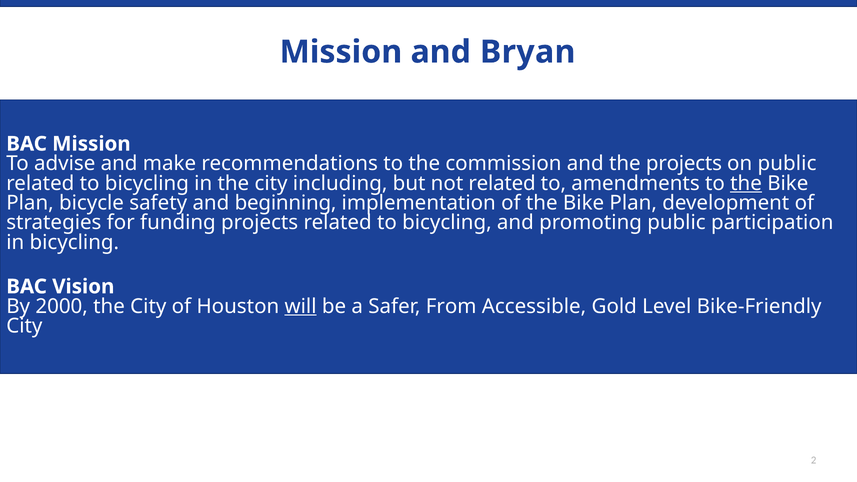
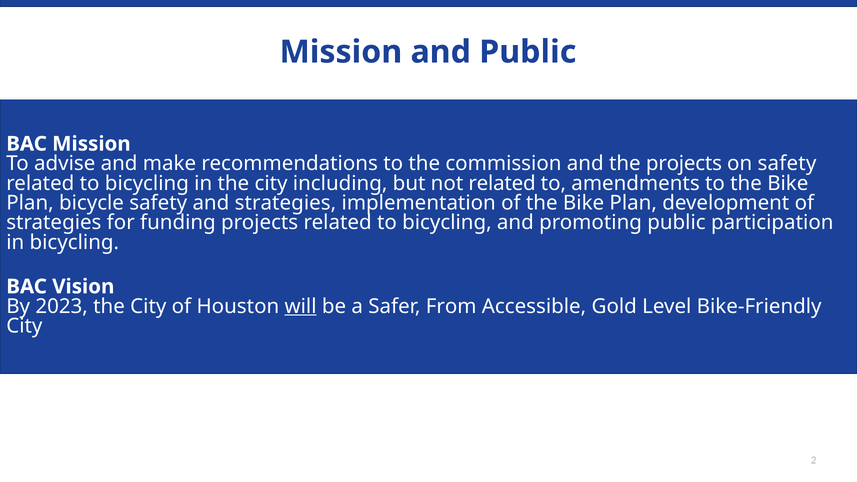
and Bryan: Bryan -> Public
on public: public -> safety
the at (746, 183) underline: present -> none
and beginning: beginning -> strategies
2000: 2000 -> 2023
